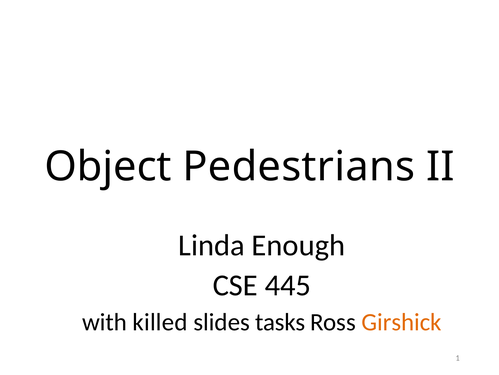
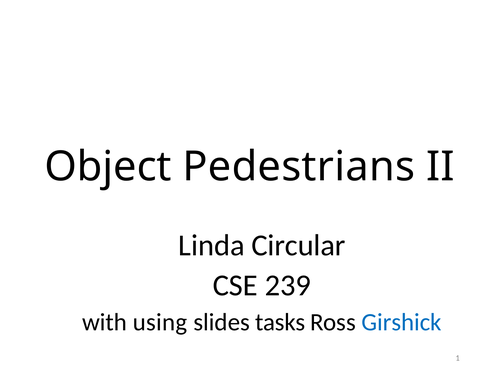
Enough: Enough -> Circular
445: 445 -> 239
killed: killed -> using
Girshick colour: orange -> blue
